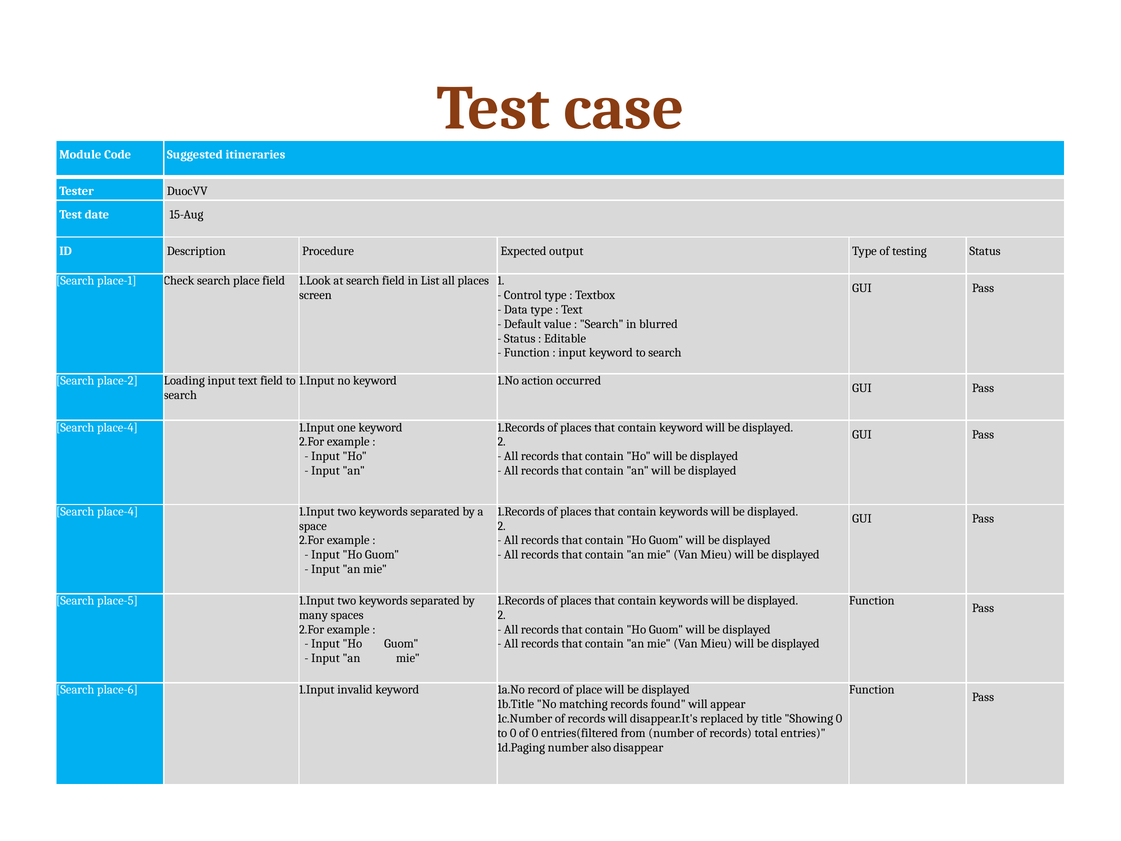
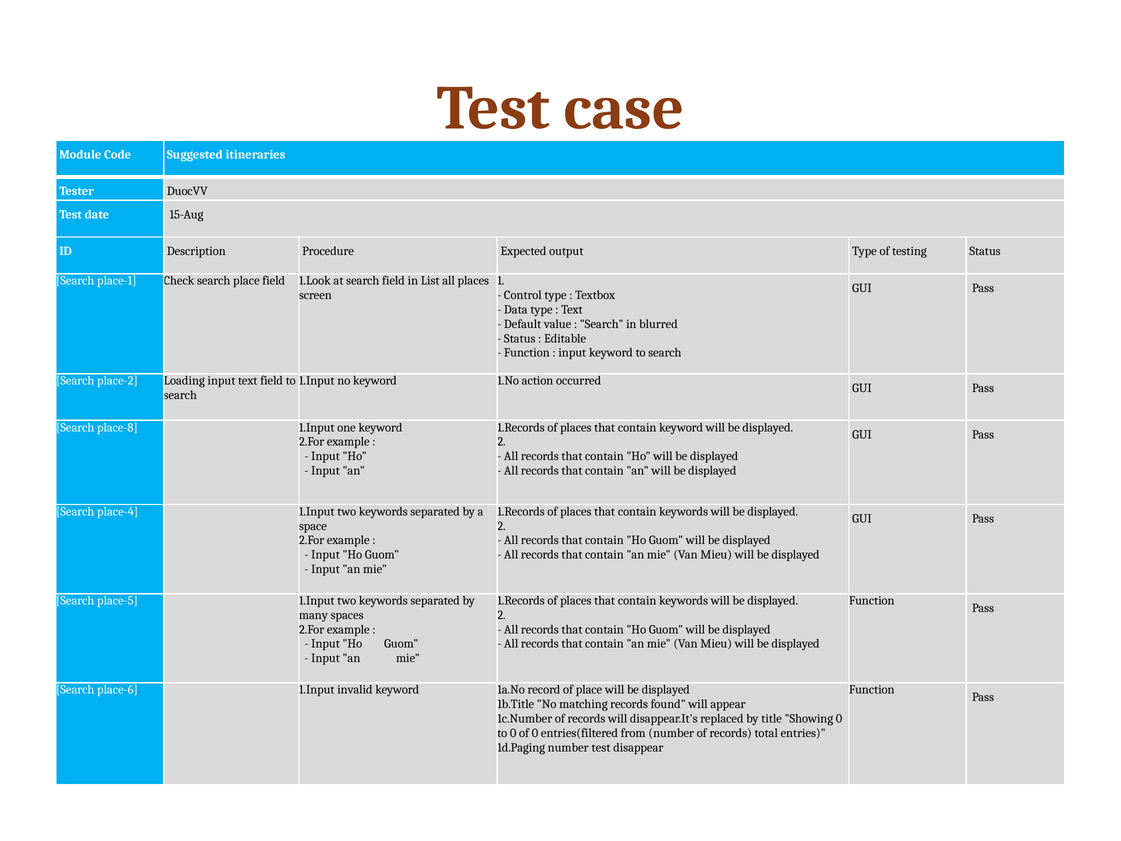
place-4 at (117, 427): place-4 -> place-8
number also: also -> test
